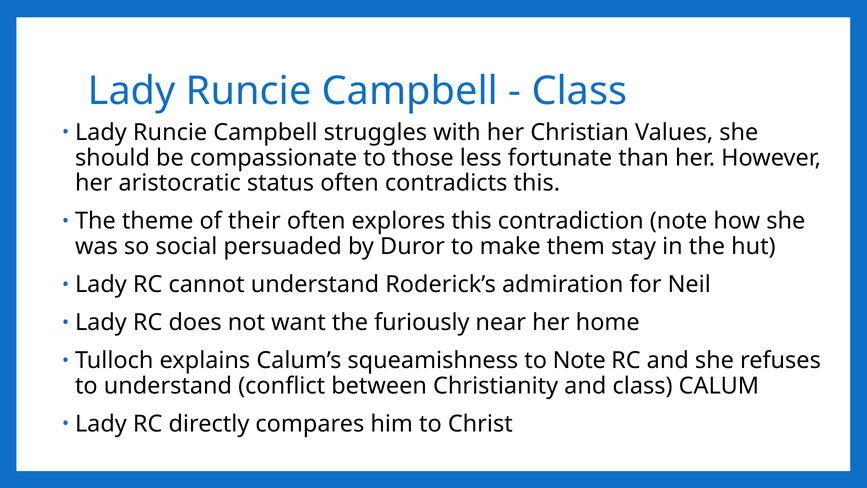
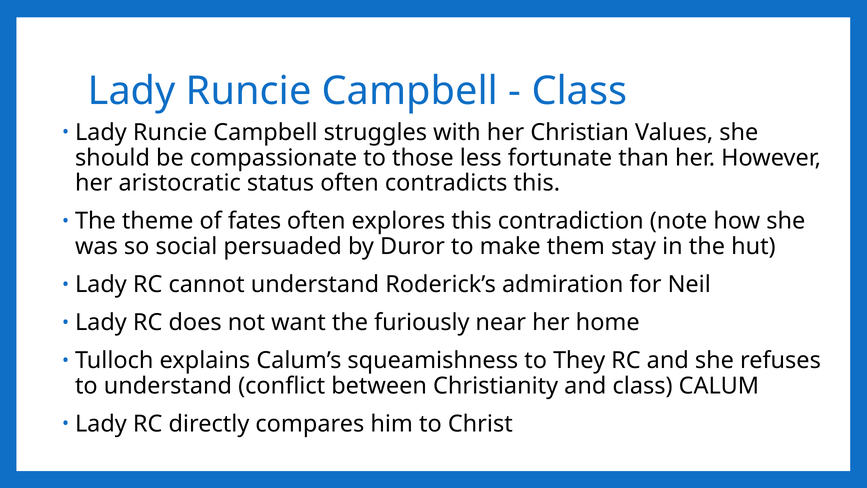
their: their -> fates
to Note: Note -> They
